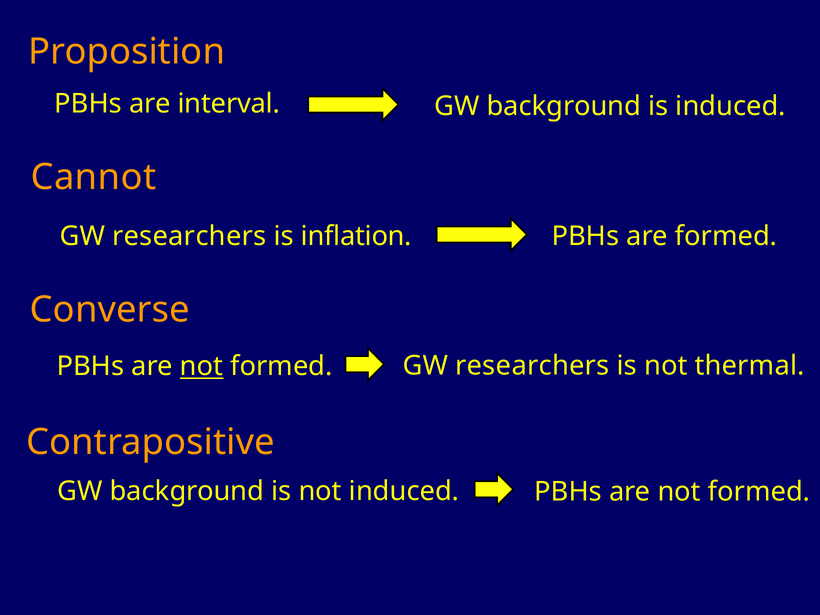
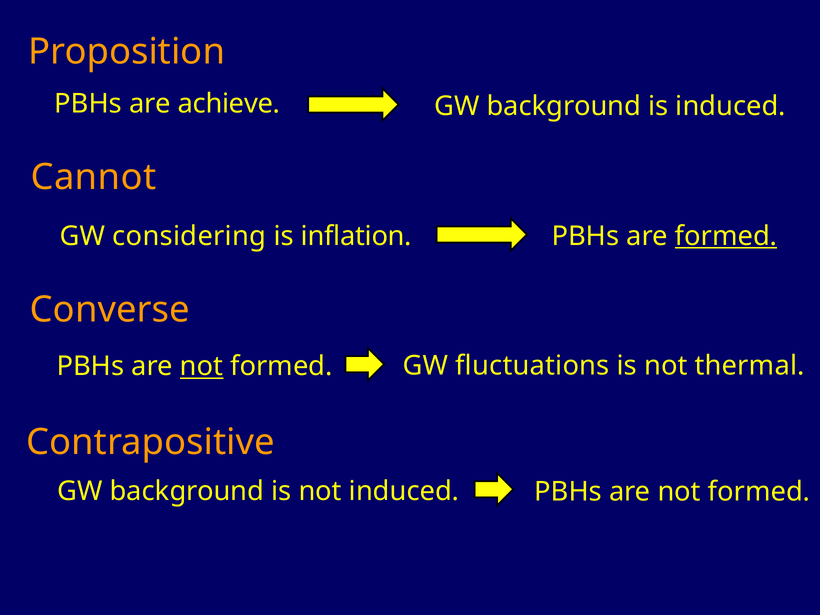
interval: interval -> achieve
researchers at (189, 236): researchers -> considering
formed at (726, 236) underline: none -> present
researchers at (532, 366): researchers -> fluctuations
